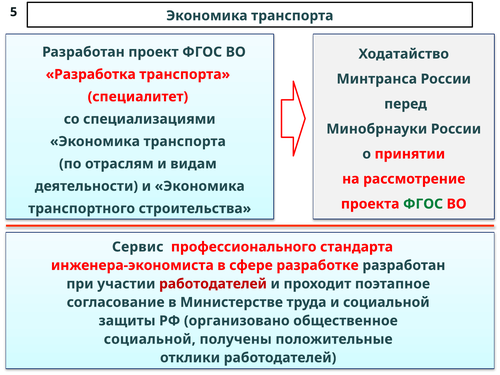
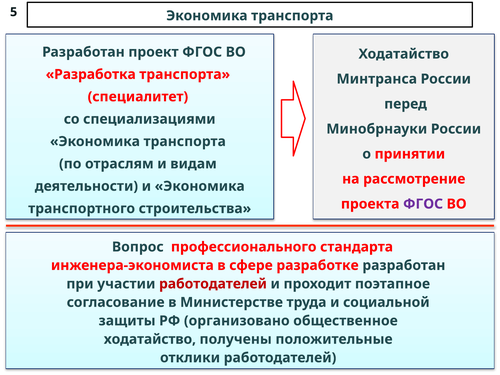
ФГОС at (423, 204) colour: green -> purple
Сервис: Сервис -> Вопрос
социальной at (150, 339): социальной -> ходатайство
